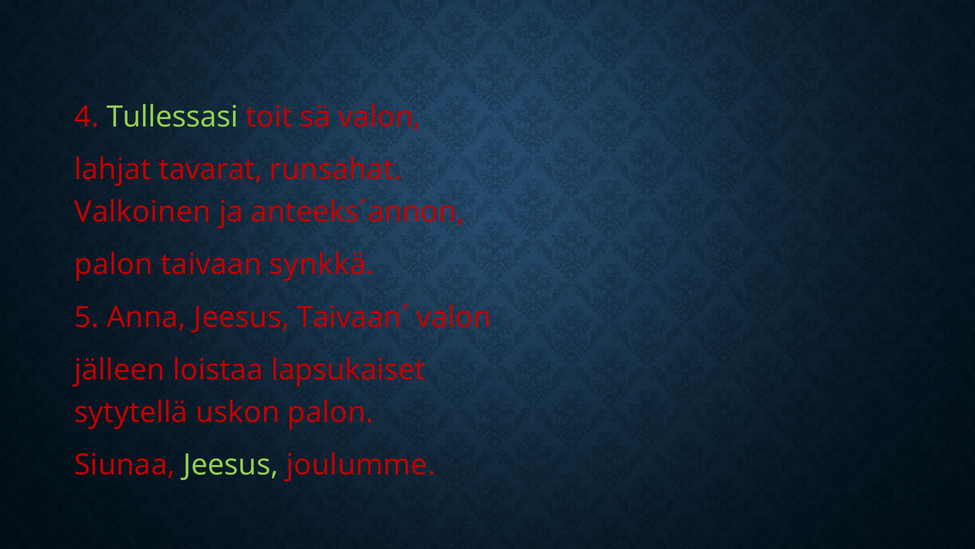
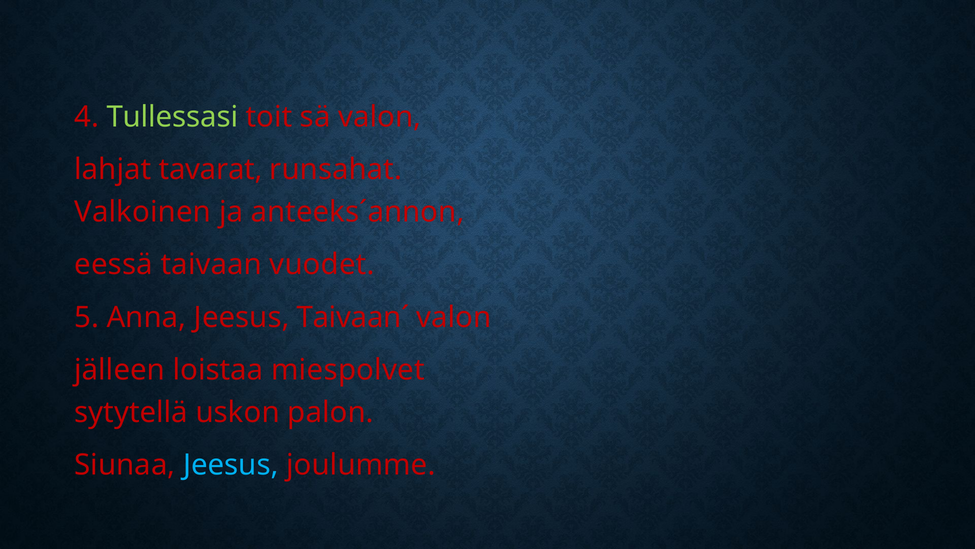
palon at (114, 264): palon -> eessä
synkkä: synkkä -> vuodet
lapsukaiset: lapsukaiset -> miespolvet
Jeesus at (231, 465) colour: light green -> light blue
